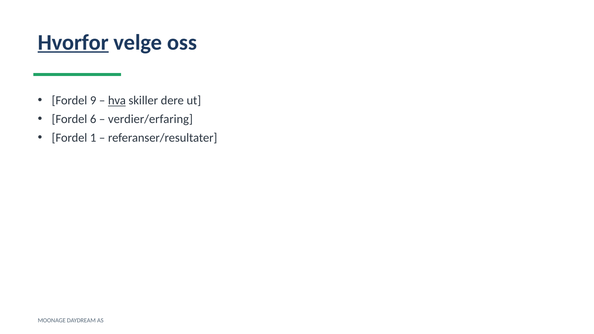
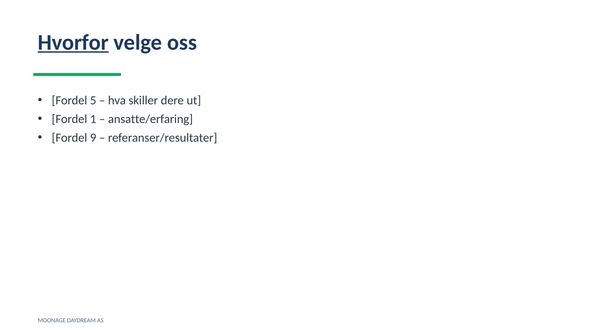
9: 9 -> 5
hva underline: present -> none
6: 6 -> 1
verdier/erfaring: verdier/erfaring -> ansatte/erfaring
1: 1 -> 9
